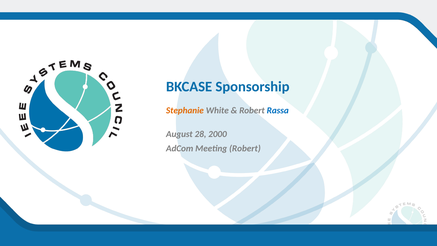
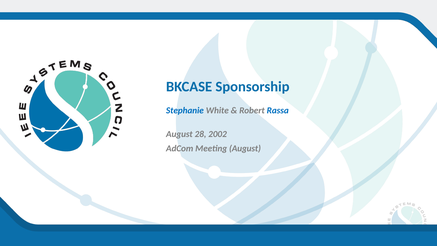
Stephanie colour: orange -> blue
2000: 2000 -> 2002
Meeting Robert: Robert -> August
